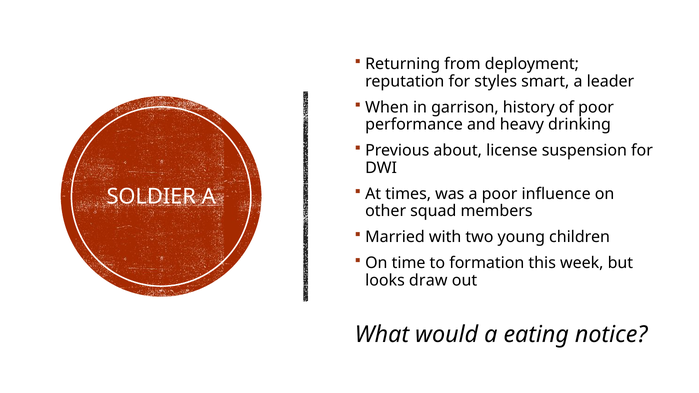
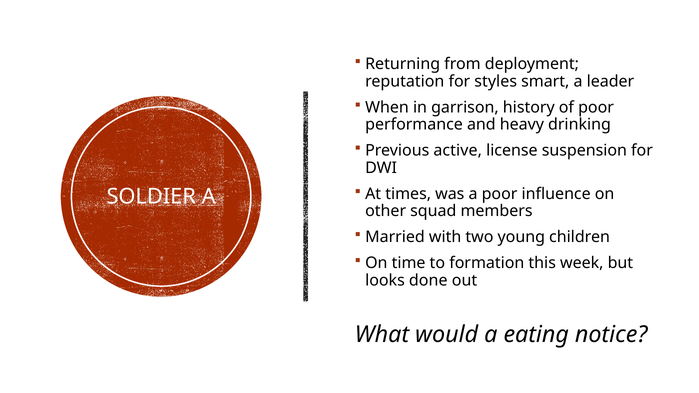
about: about -> active
draw: draw -> done
